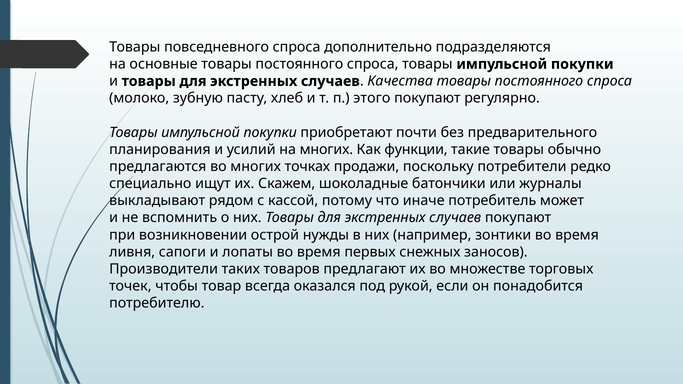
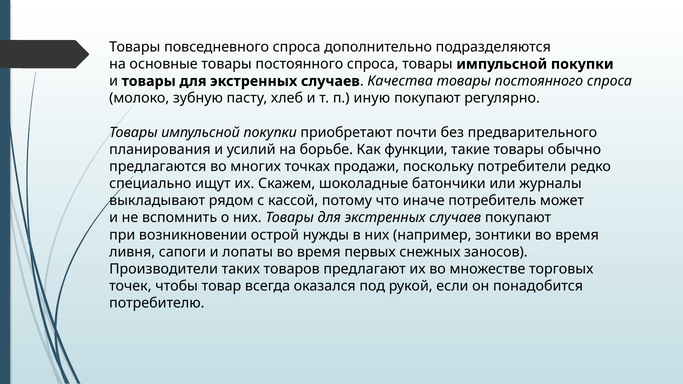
этого: этого -> иную
на многих: многих -> борьбе
